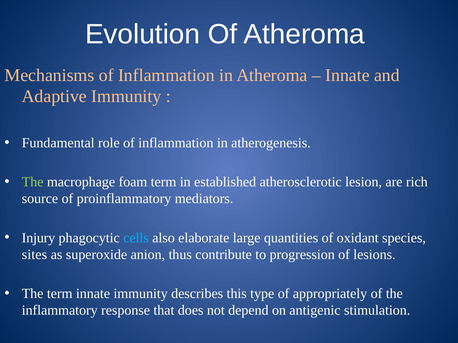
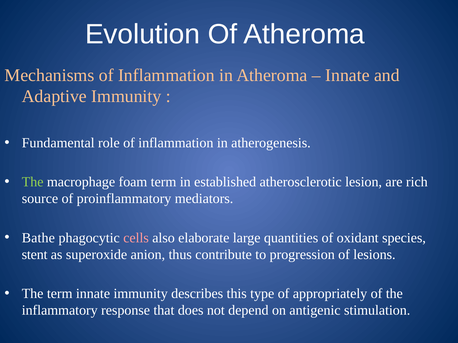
Injury: Injury -> Bathe
cells colour: light blue -> pink
sites: sites -> stent
